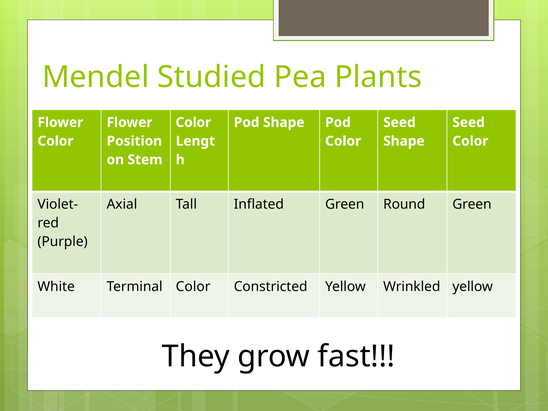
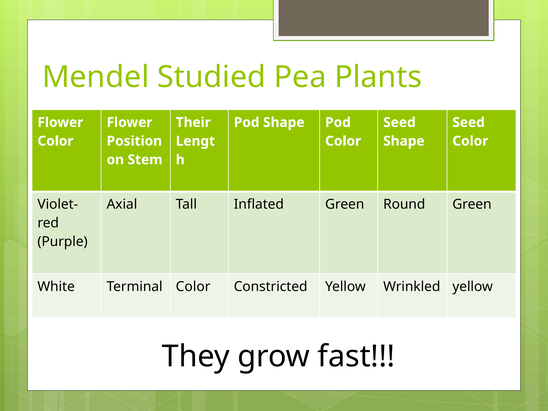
Color at (193, 122): Color -> Their
